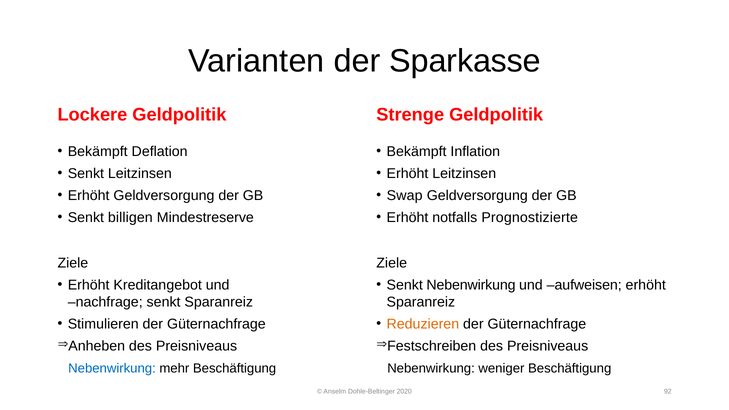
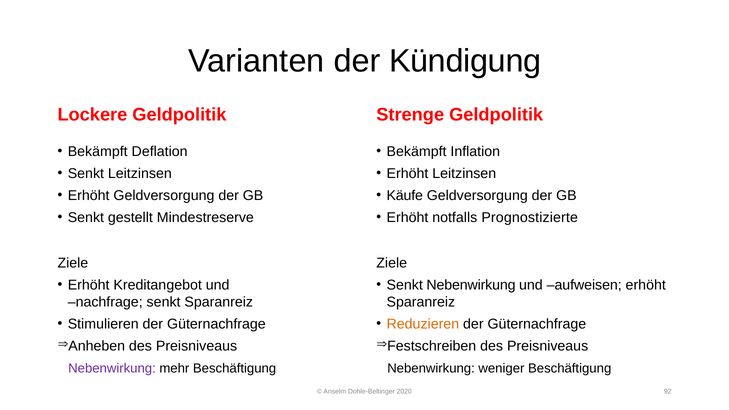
Sparkasse: Sparkasse -> Kündigung
Swap: Swap -> Käufe
billigen: billigen -> gestellt
Nebenwirkung at (112, 368) colour: blue -> purple
